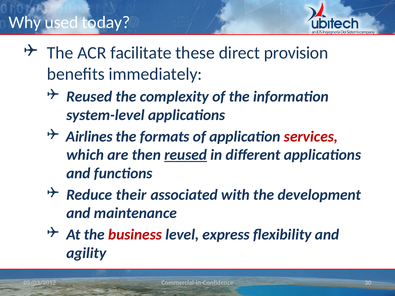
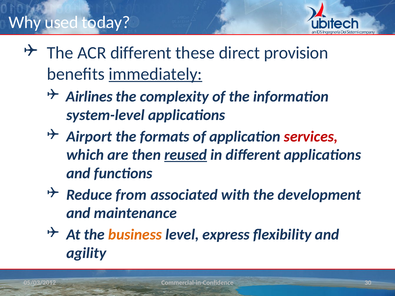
ACR facilitate: facilitate -> different
immediately underline: none -> present
Reused at (89, 97): Reused -> Airlines
Airlines: Airlines -> Airport
their: their -> from
business colour: red -> orange
